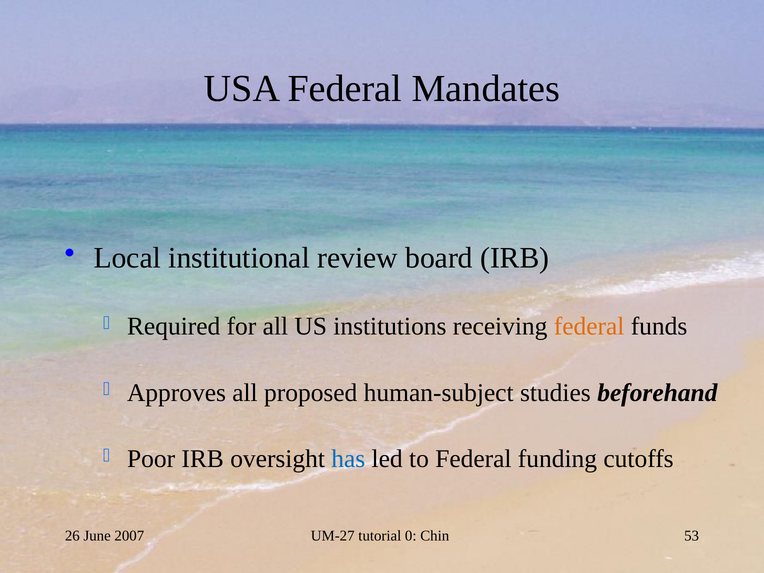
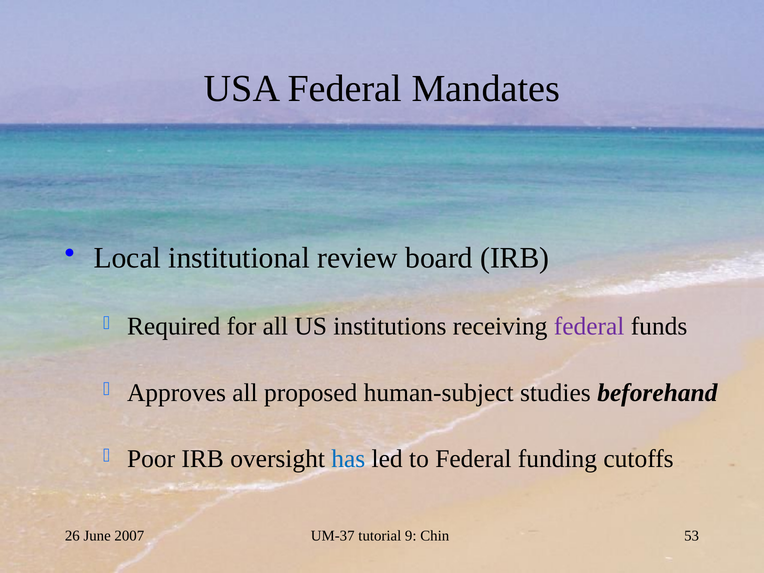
federal at (589, 326) colour: orange -> purple
UM-27: UM-27 -> UM-37
0: 0 -> 9
